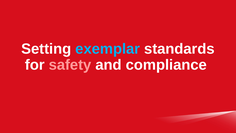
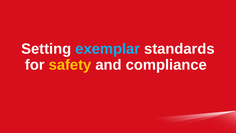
safety colour: pink -> yellow
